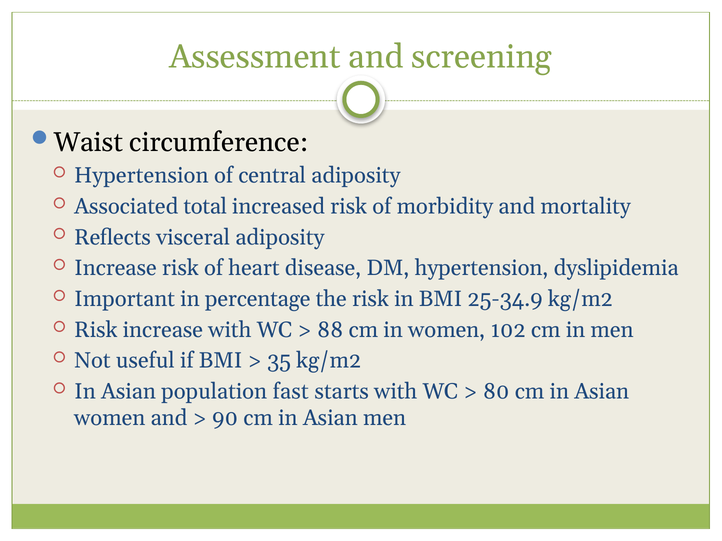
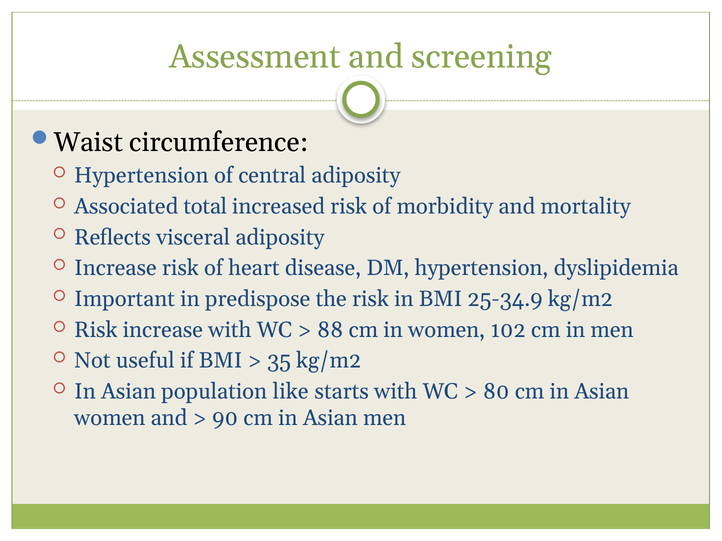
percentage: percentage -> predispose
fast: fast -> like
